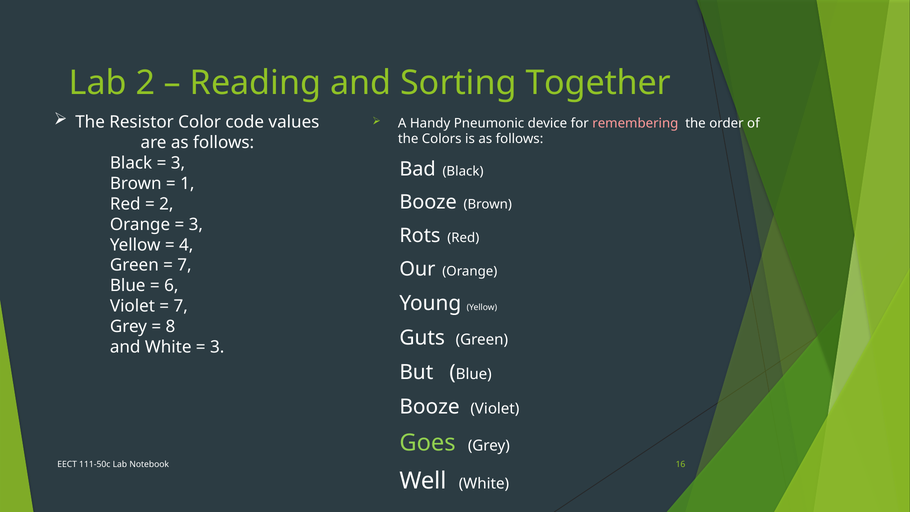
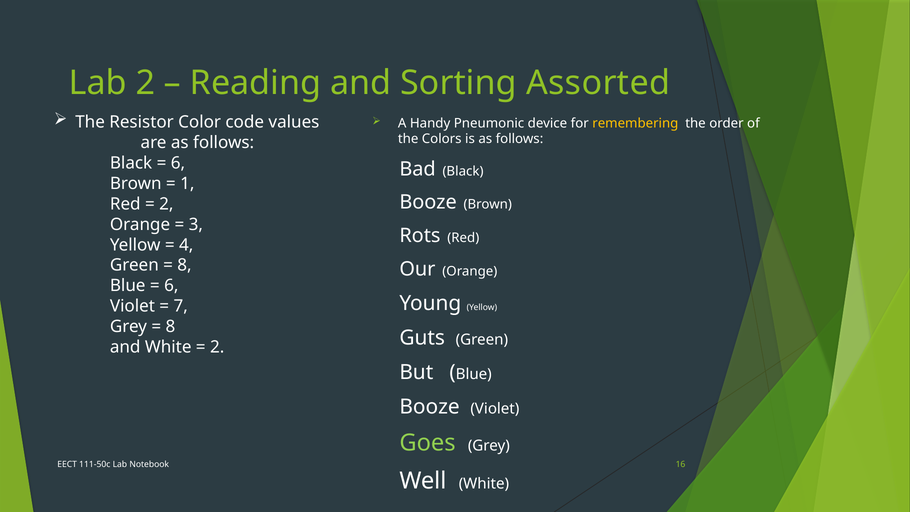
Together: Together -> Assorted
remembering colour: pink -> yellow
3 at (178, 163): 3 -> 6
7 at (185, 265): 7 -> 8
3 at (217, 347): 3 -> 2
